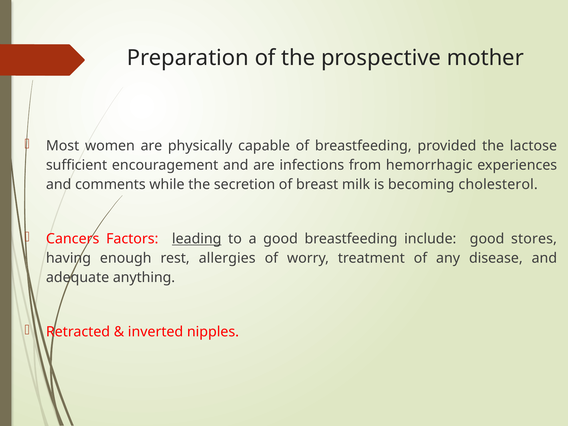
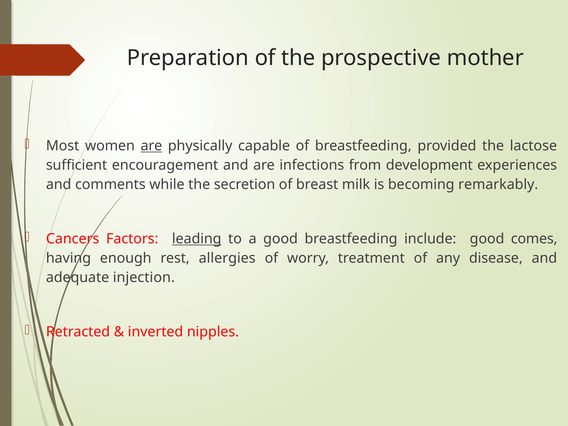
are at (151, 146) underline: none -> present
hemorrhagic: hemorrhagic -> development
cholesterol: cholesterol -> remarkably
stores: stores -> comes
anything: anything -> injection
